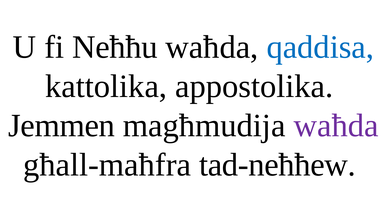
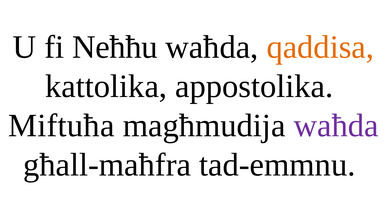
qaddisa colour: blue -> orange
Jemmen: Jemmen -> Miftuħa
tad-neħħew: tad-neħħew -> tad-emmnu
